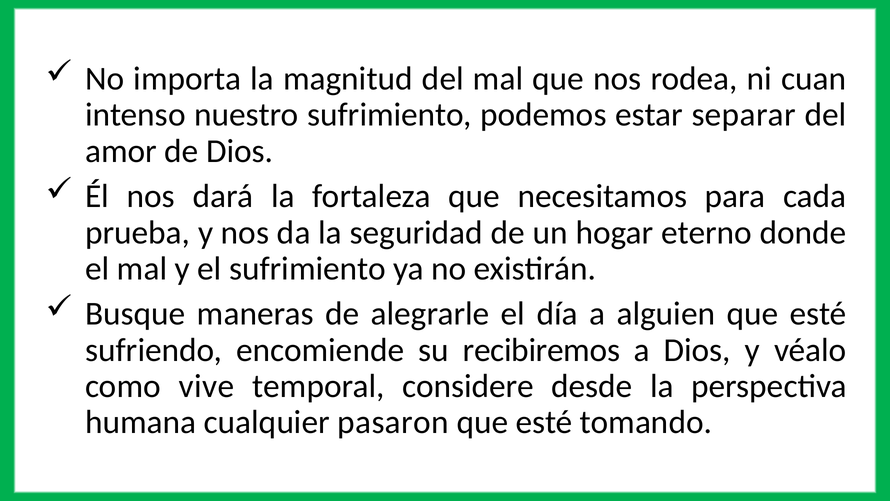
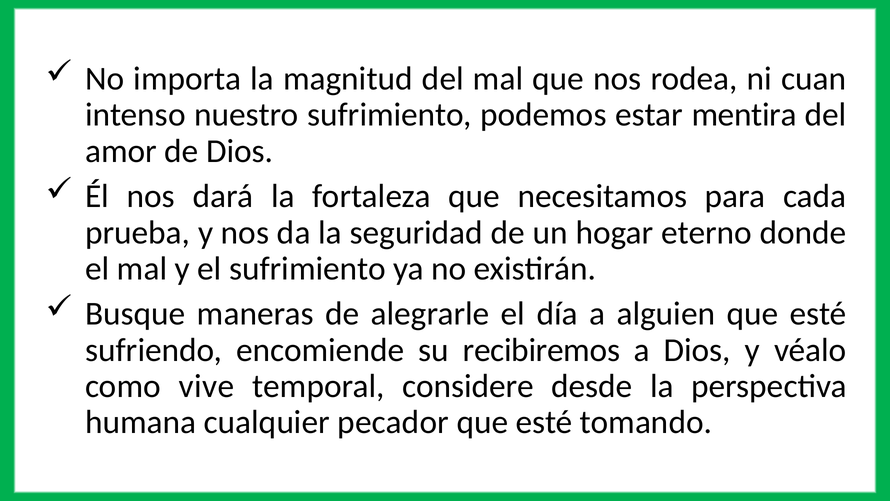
separar: separar -> mentira
pasaron: pasaron -> pecador
